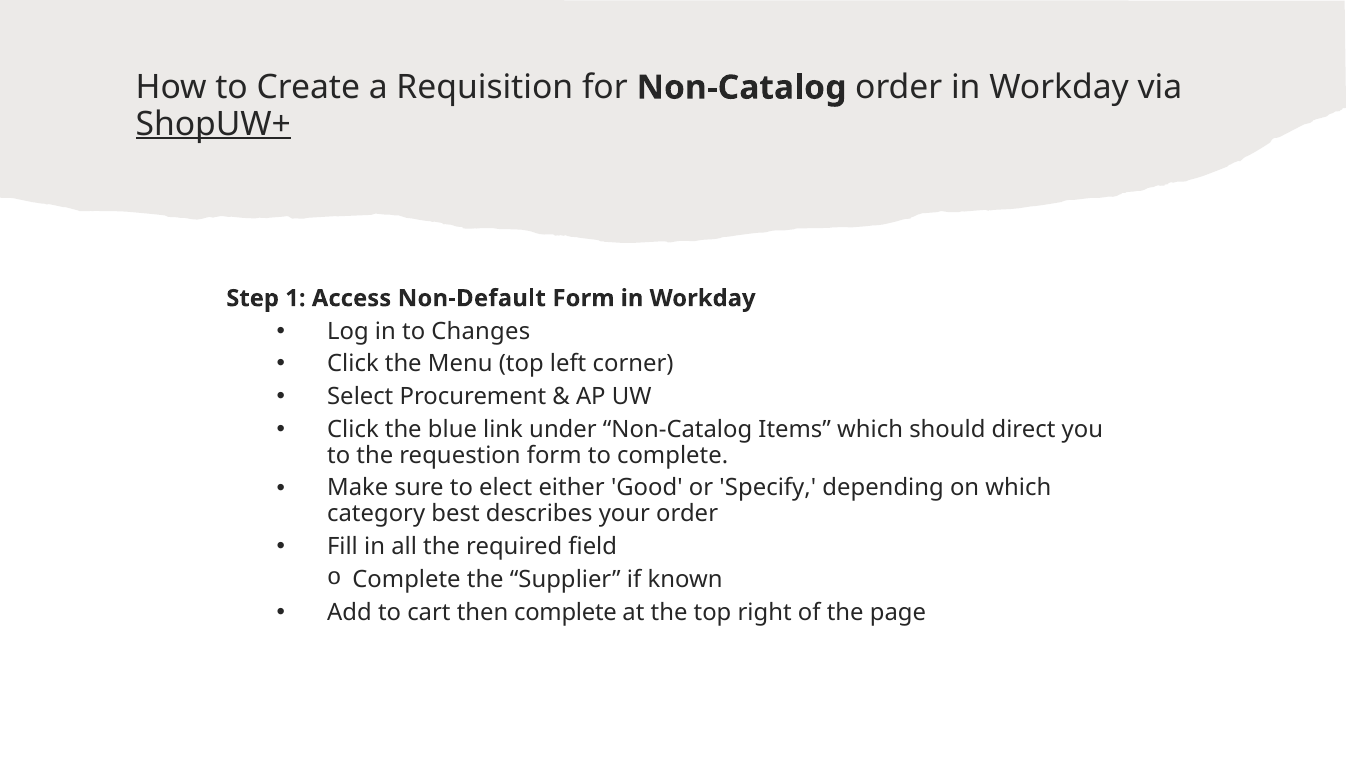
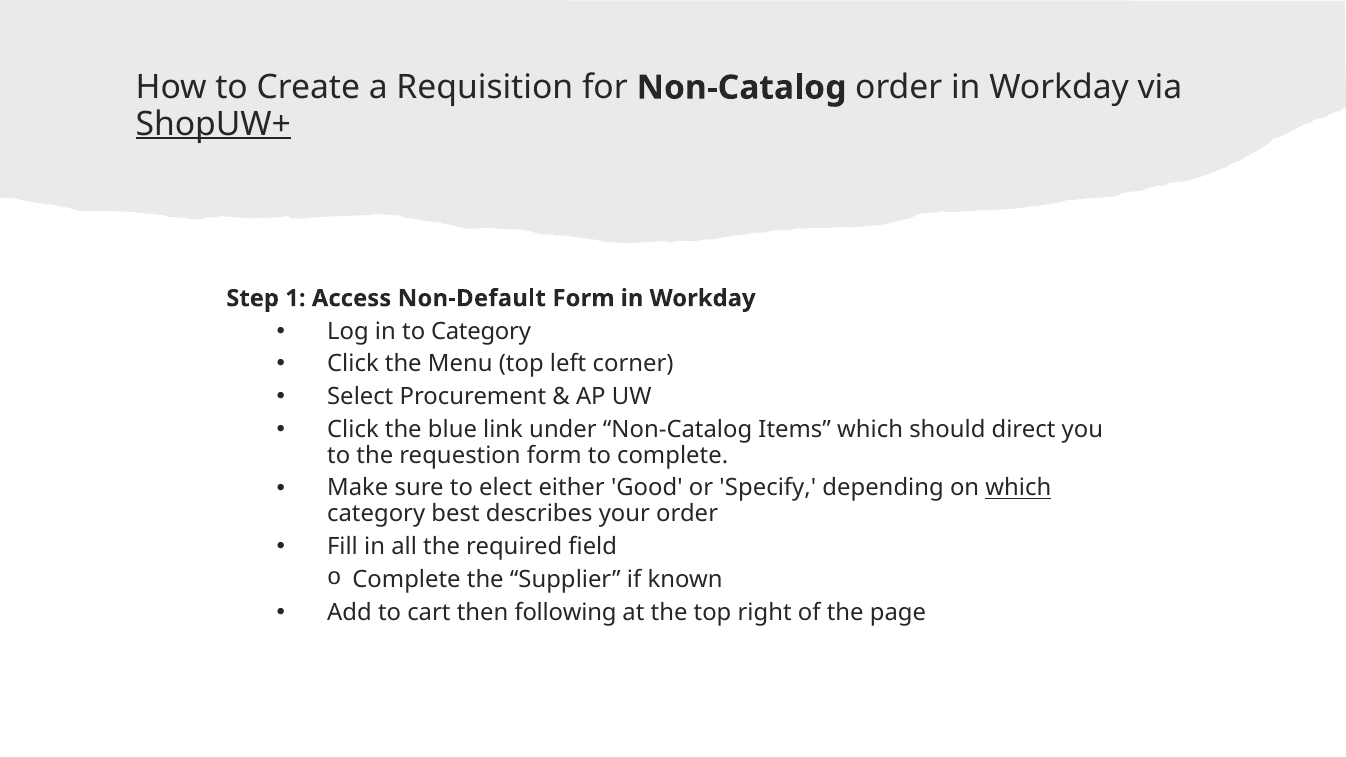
to Changes: Changes -> Category
which at (1018, 488) underline: none -> present
then complete: complete -> following
